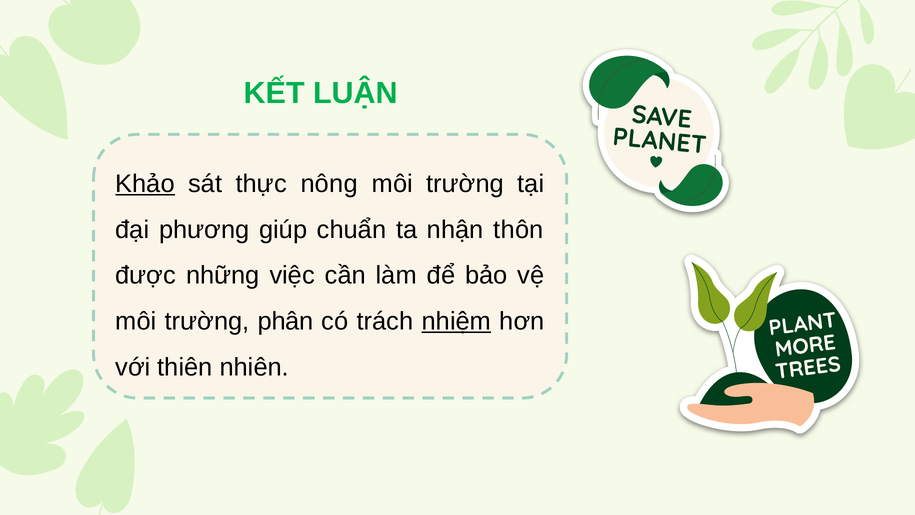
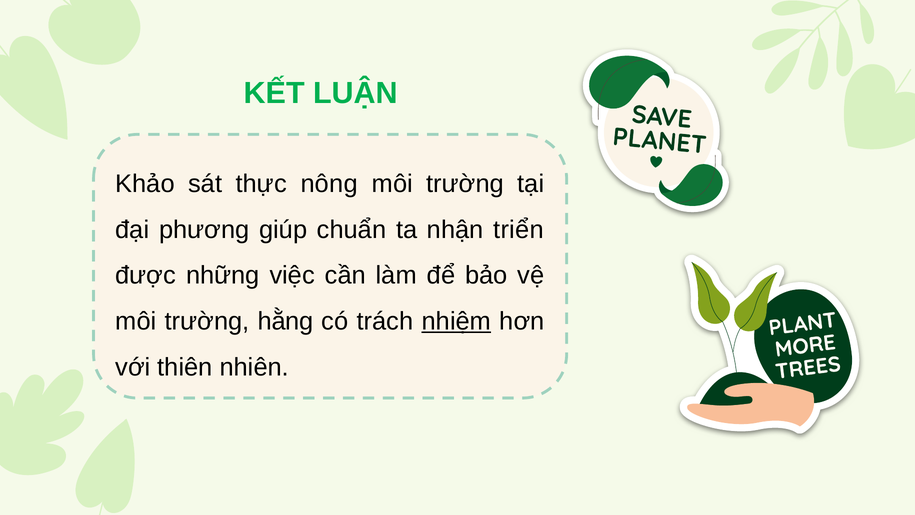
Khảo underline: present -> none
thôn: thôn -> triển
phân: phân -> hằng
